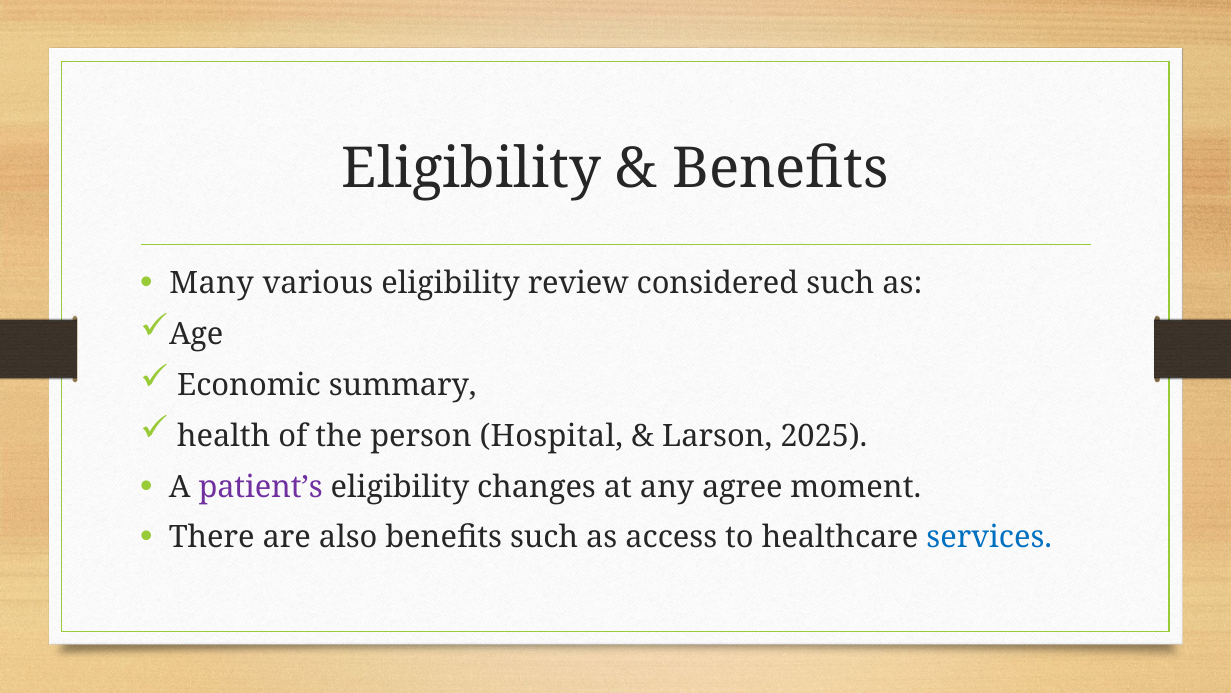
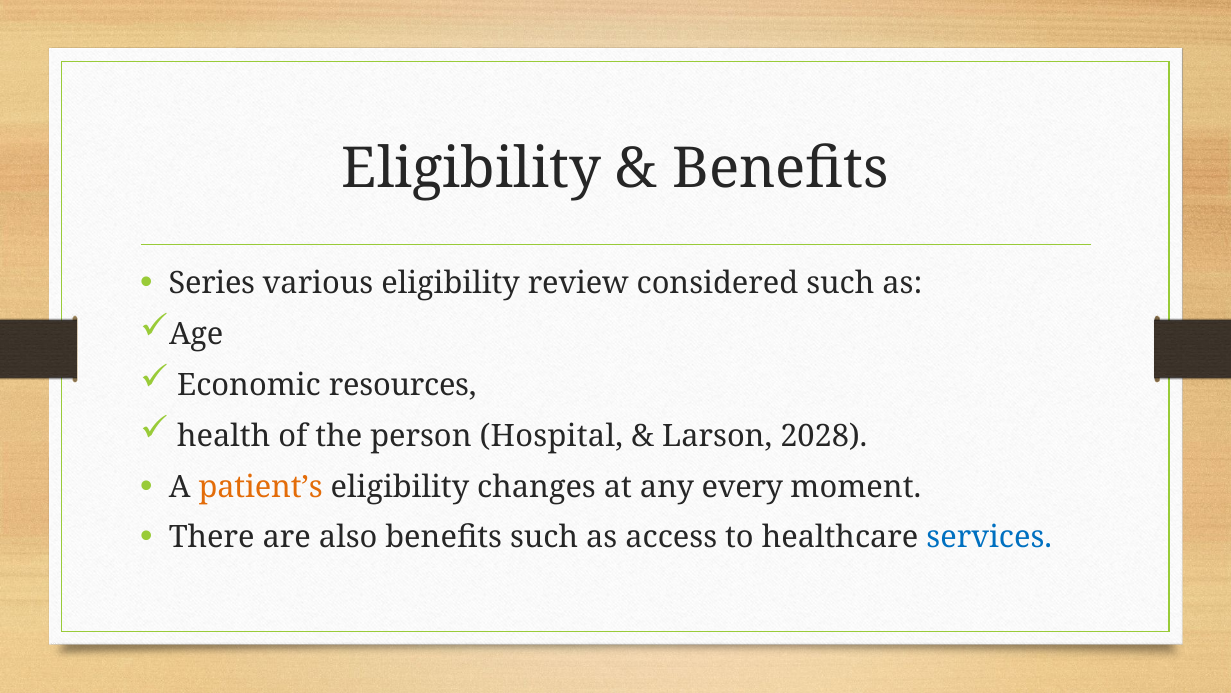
Many: Many -> Series
summary: summary -> resources
2025: 2025 -> 2028
patient’s colour: purple -> orange
agree: agree -> every
